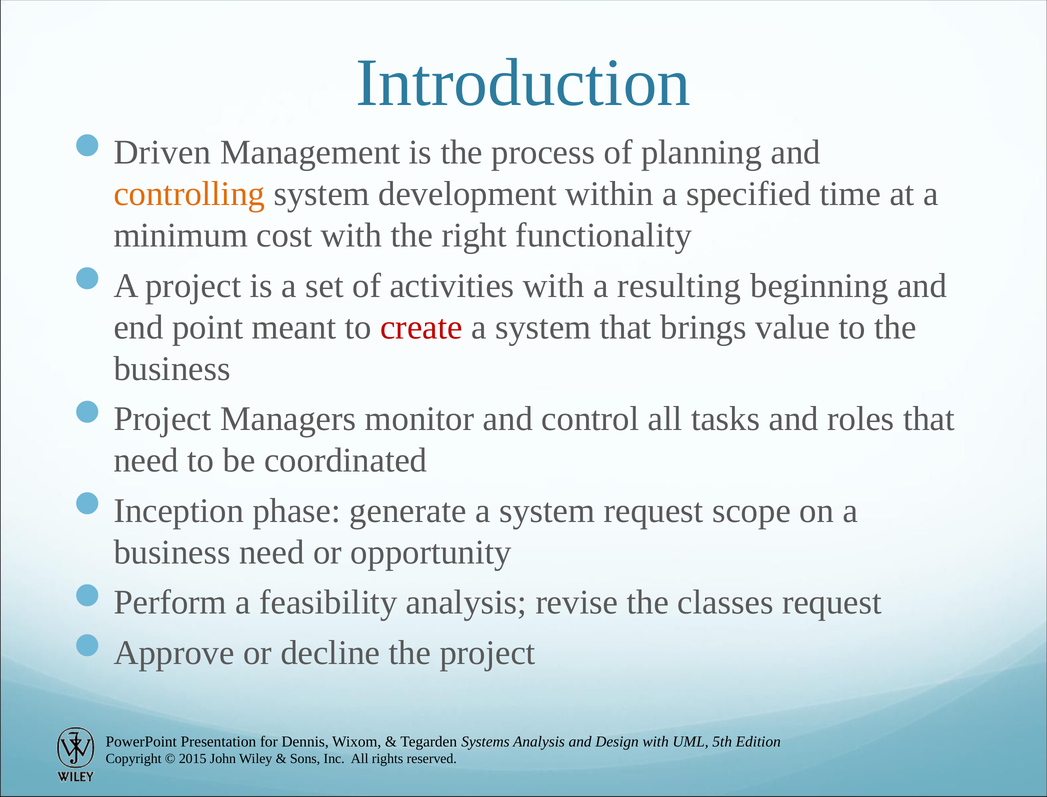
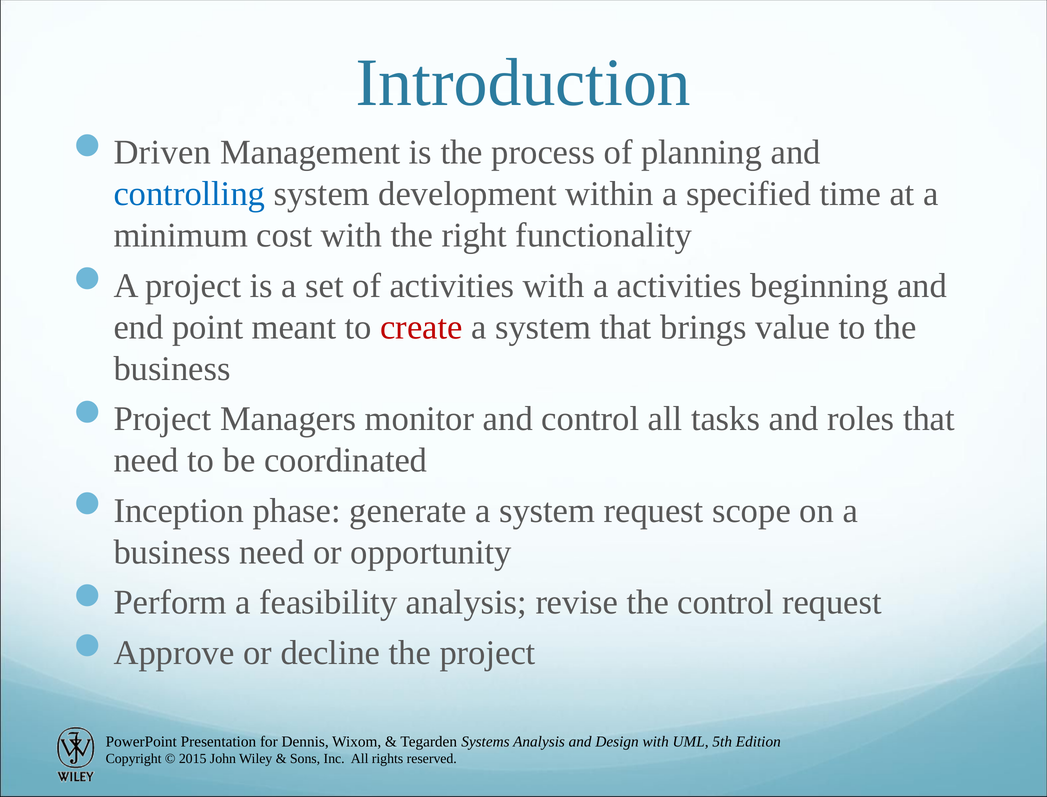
controlling colour: orange -> blue
a resulting: resulting -> activities
the classes: classes -> control
